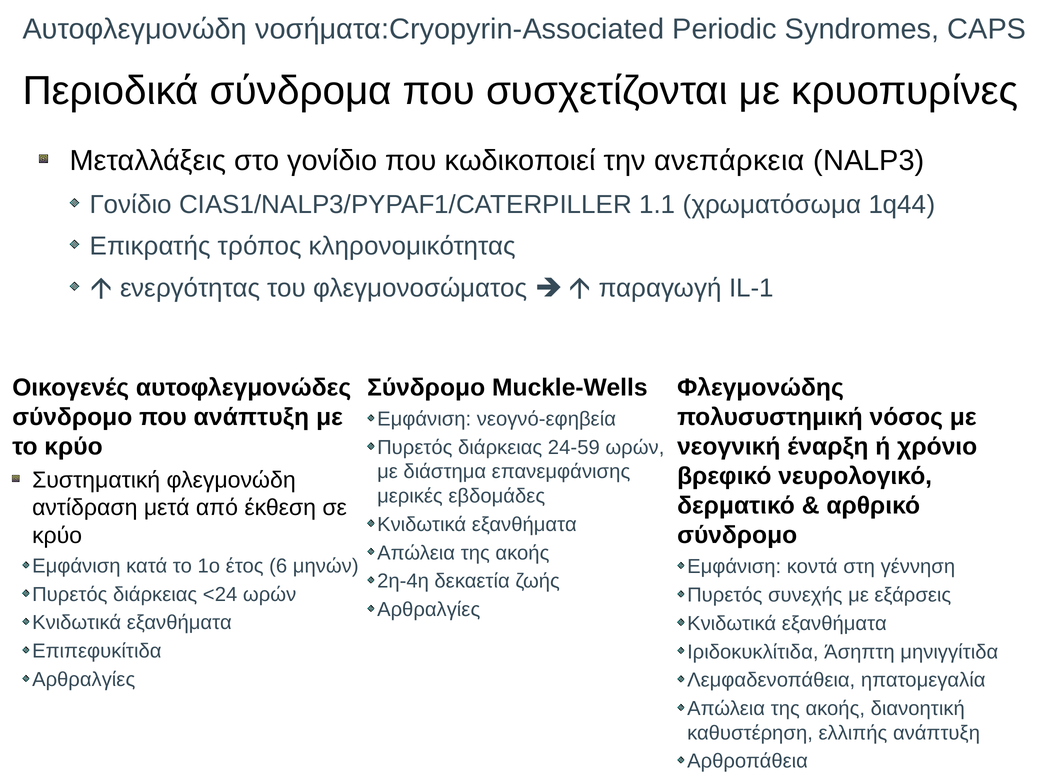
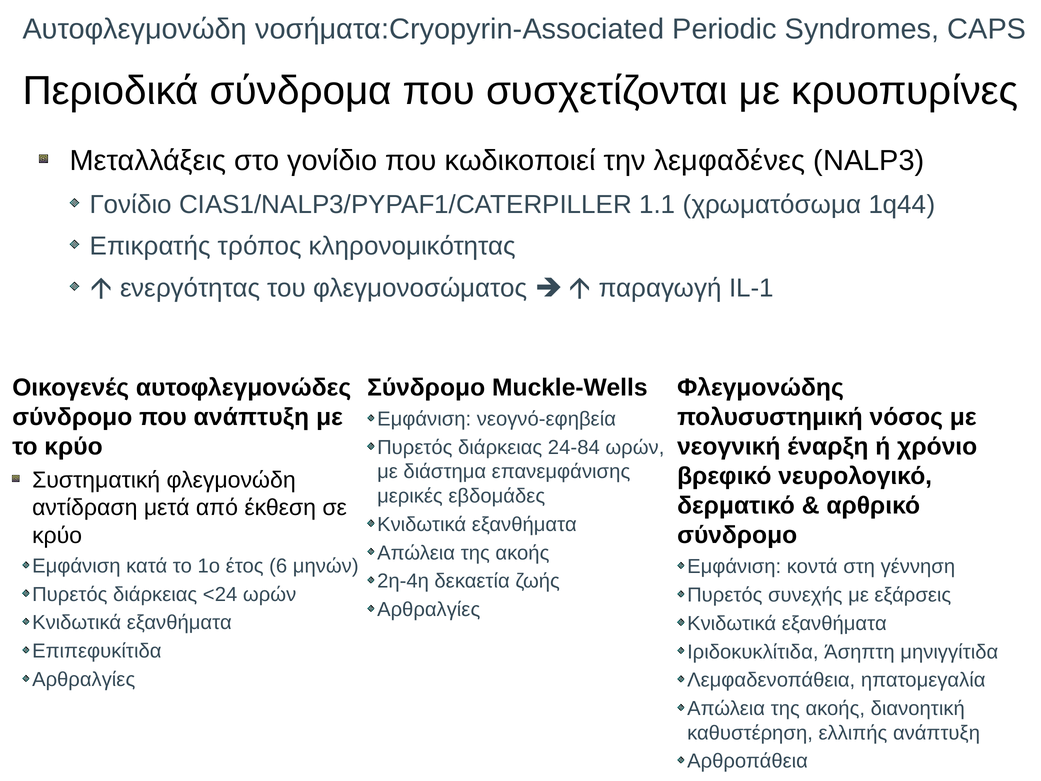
ανεπάρκεια: ανεπάρκεια -> λεμφαδένες
24-59: 24-59 -> 24-84
